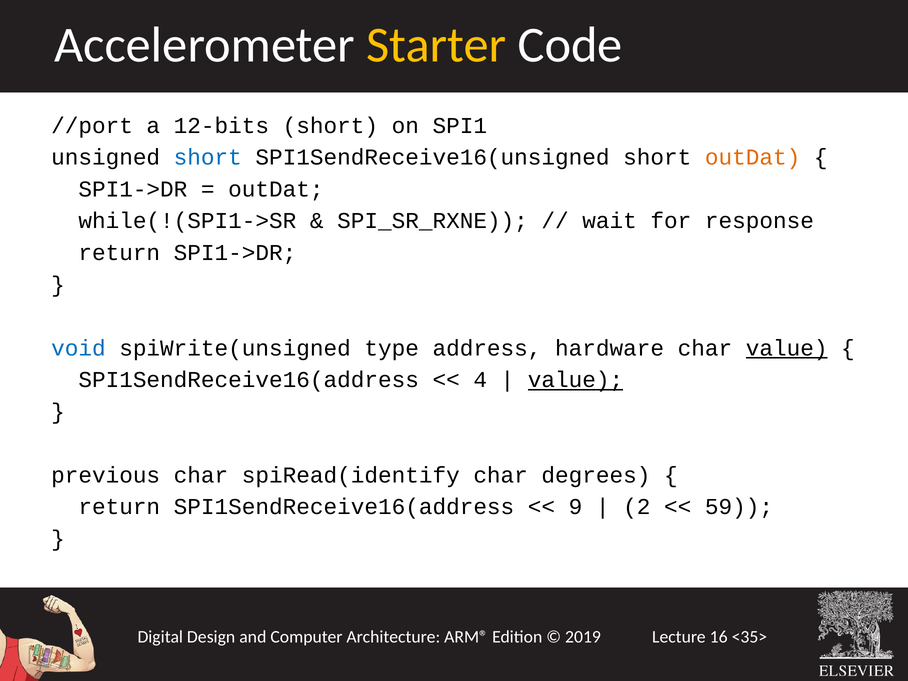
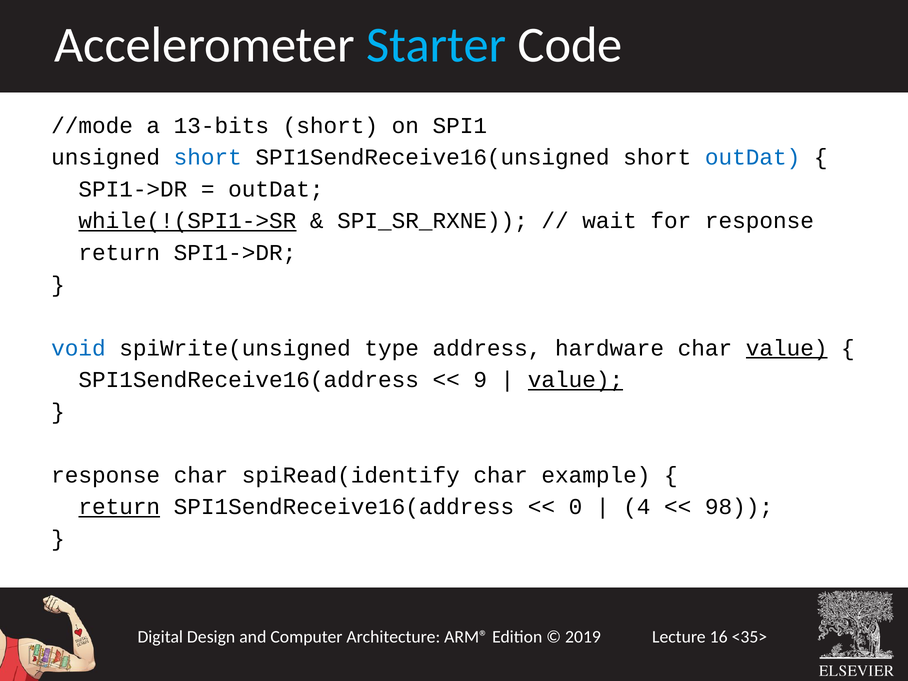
Starter colour: yellow -> light blue
//port: //port -> //mode
12-bits: 12-bits -> 13-bits
outDat at (753, 157) colour: orange -> blue
while(!(SPI1->SR underline: none -> present
4: 4 -> 9
previous at (106, 475): previous -> response
degrees: degrees -> example
return at (119, 507) underline: none -> present
9: 9 -> 0
2: 2 -> 4
59: 59 -> 98
